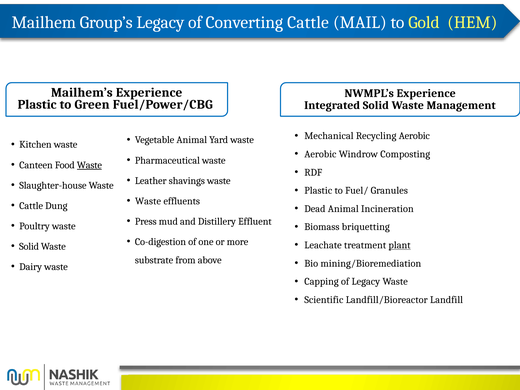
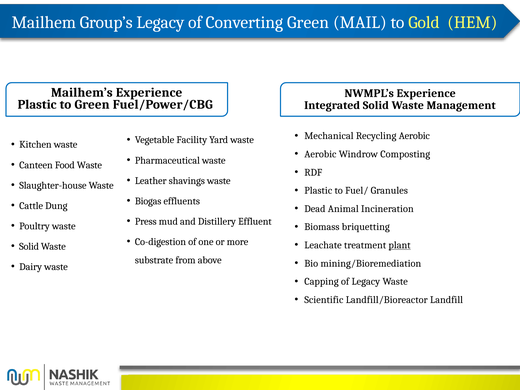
Converting Cattle: Cattle -> Green
Vegetable Animal: Animal -> Facility
Waste at (89, 165) underline: present -> none
Waste at (148, 201): Waste -> Biogas
